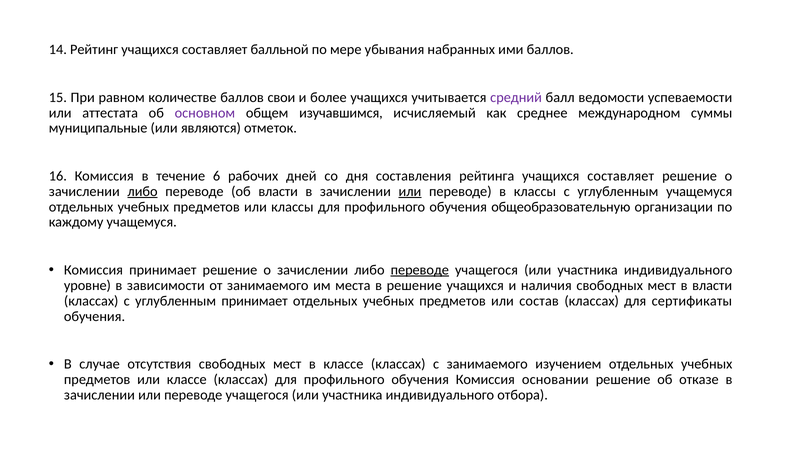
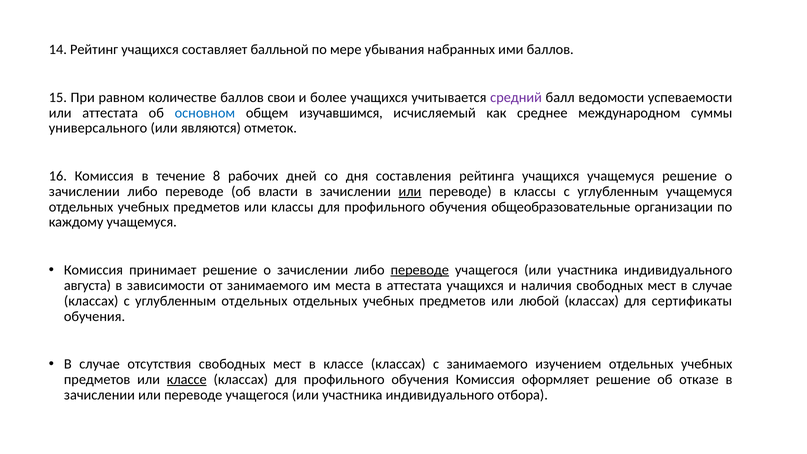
основном colour: purple -> blue
муниципальные: муниципальные -> универсального
6: 6 -> 8
рейтинга учащихся составляет: составляет -> учащемуся
либо at (143, 191) underline: present -> none
общеобразовательную: общеобразовательную -> общеобразовательные
уровне: уровне -> августа
в решение: решение -> аттестата
мест в власти: власти -> случае
углубленным принимает: принимает -> отдельных
состав: состав -> любой
классе at (187, 379) underline: none -> present
основании: основании -> оформляет
